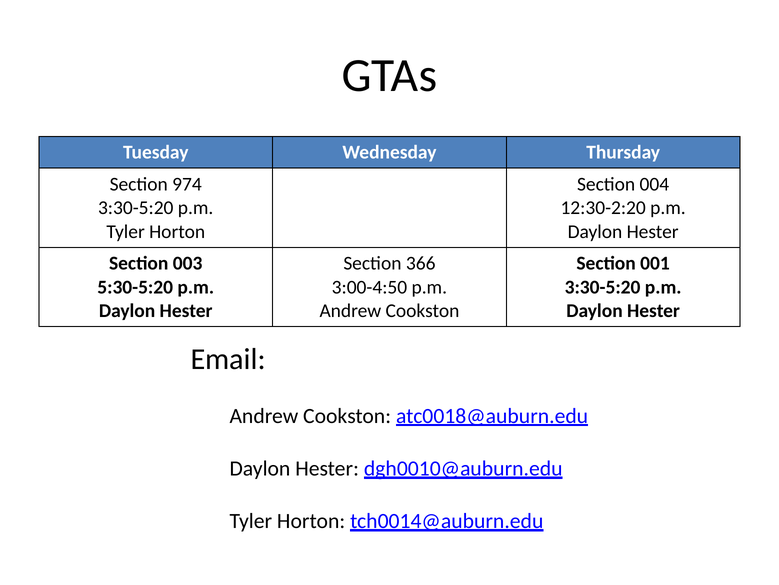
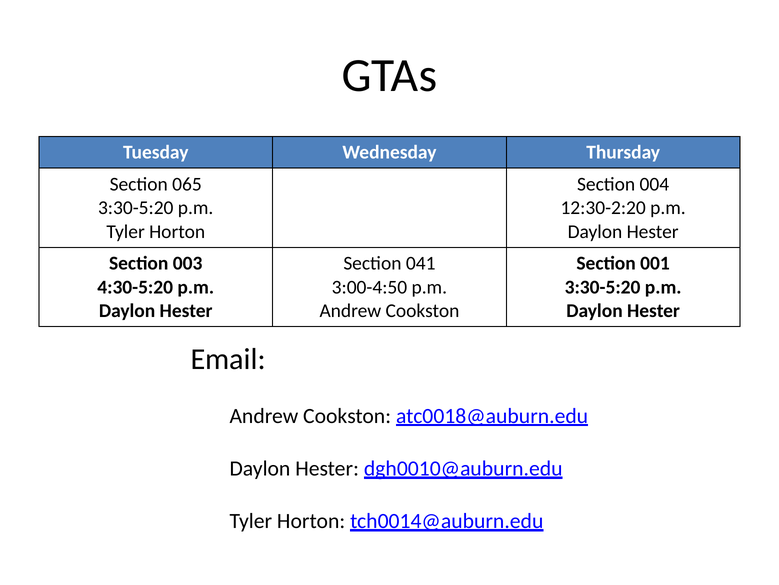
974: 974 -> 065
366: 366 -> 041
5:30-5:20: 5:30-5:20 -> 4:30-5:20
